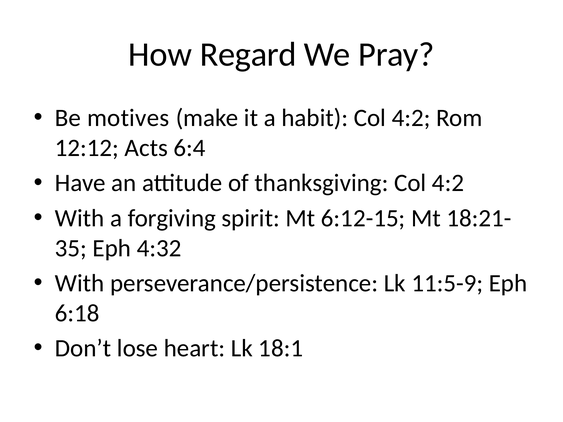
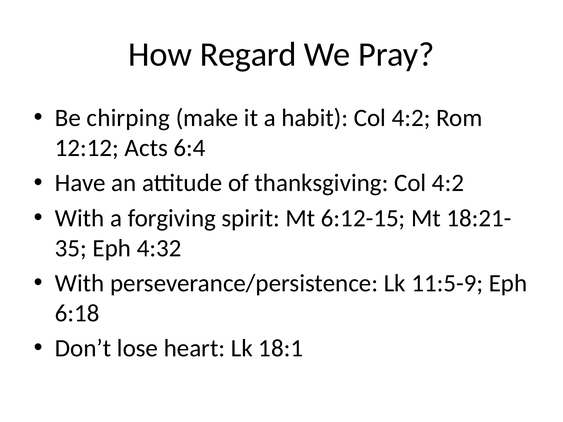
motives: motives -> chirping
